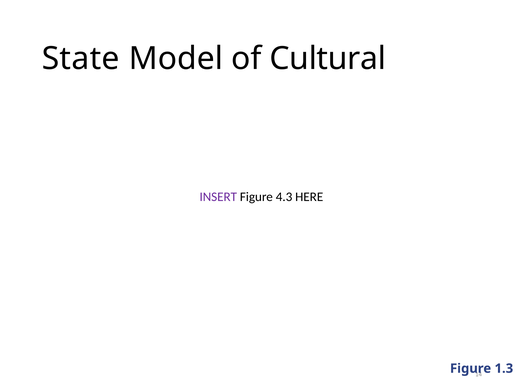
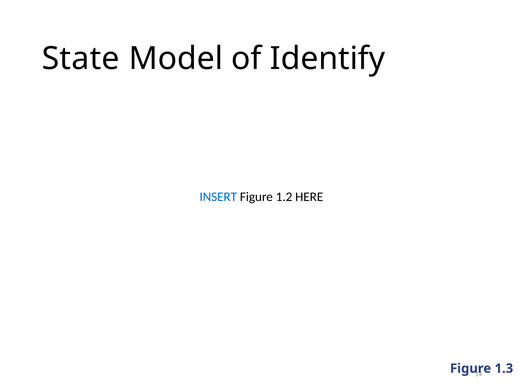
Cultural: Cultural -> Identify
INSERT colour: purple -> blue
4.3: 4.3 -> 1.2
